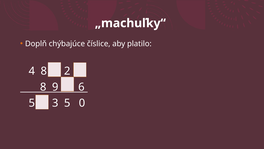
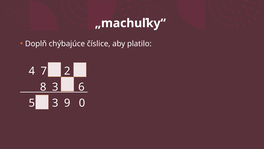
4 8: 8 -> 7
8 9: 9 -> 3
3 5: 5 -> 9
